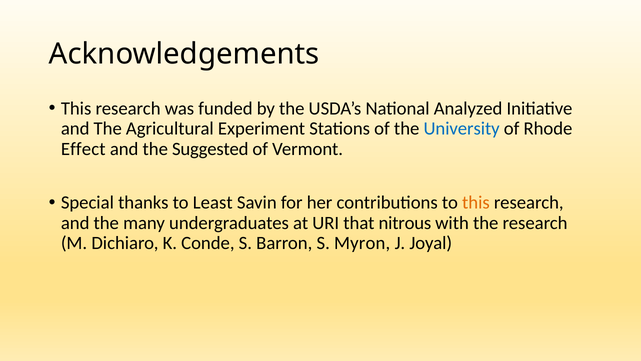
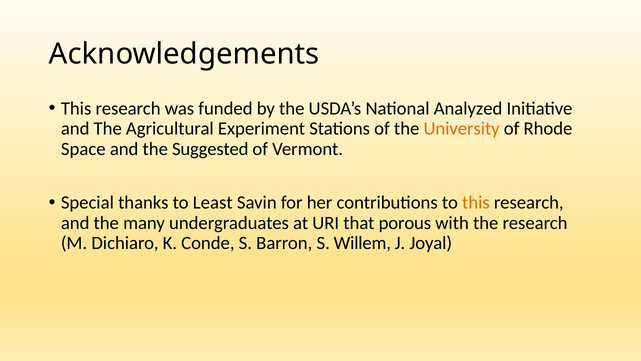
University colour: blue -> orange
Effect: Effect -> Space
nitrous: nitrous -> porous
Myron: Myron -> Willem
